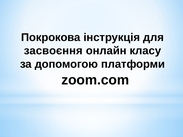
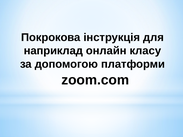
засвоєння: засвоєння -> наприклад
